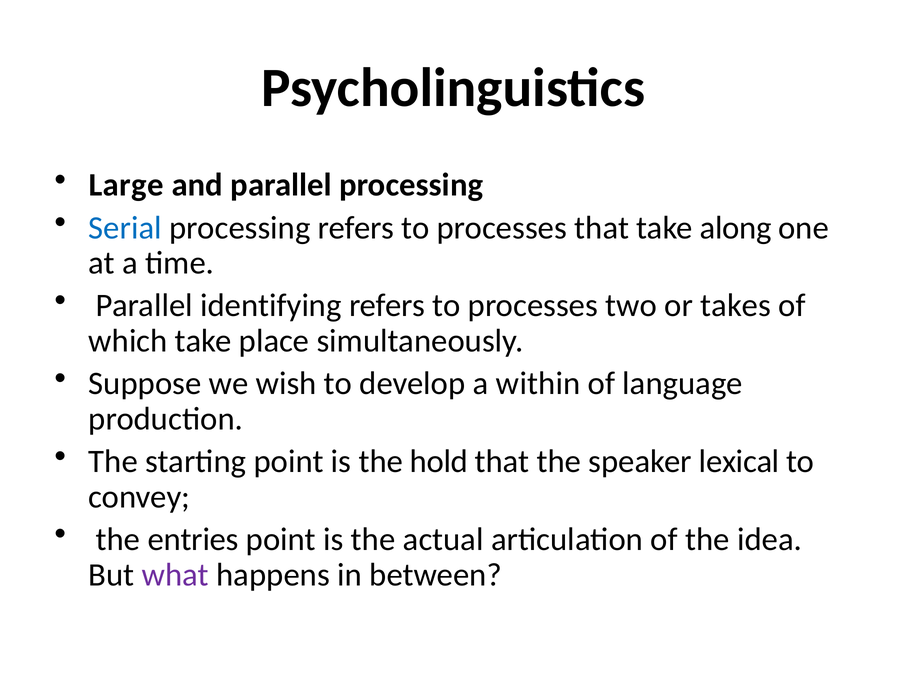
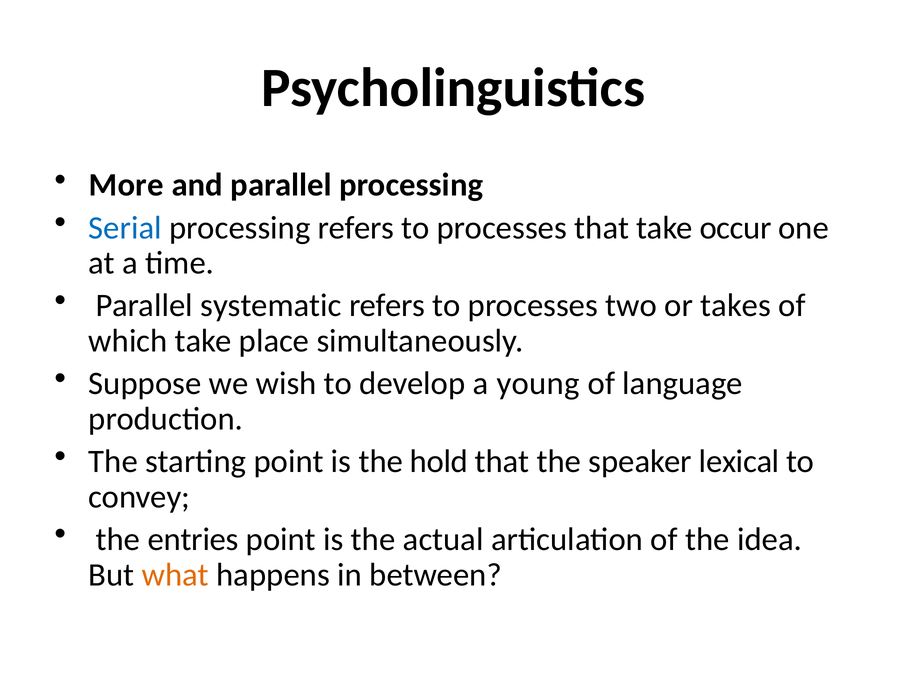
Large: Large -> More
along: along -> occur
identifying: identifying -> systematic
within: within -> young
what colour: purple -> orange
